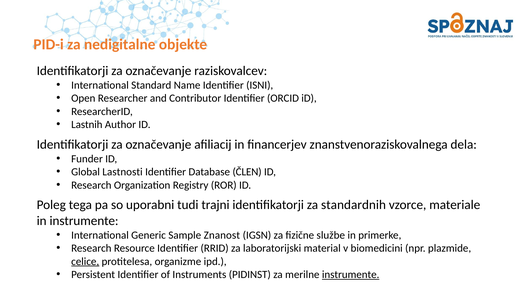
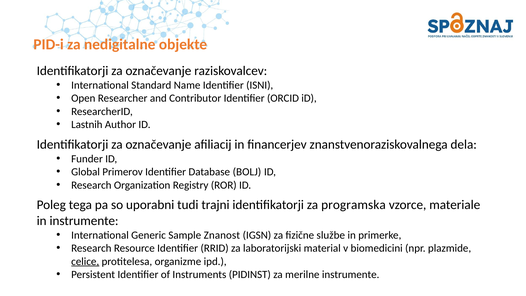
Lastnosti: Lastnosti -> Primerov
ČLEN: ČLEN -> BOLJ
standardnih: standardnih -> programska
instrumente at (351, 274) underline: present -> none
